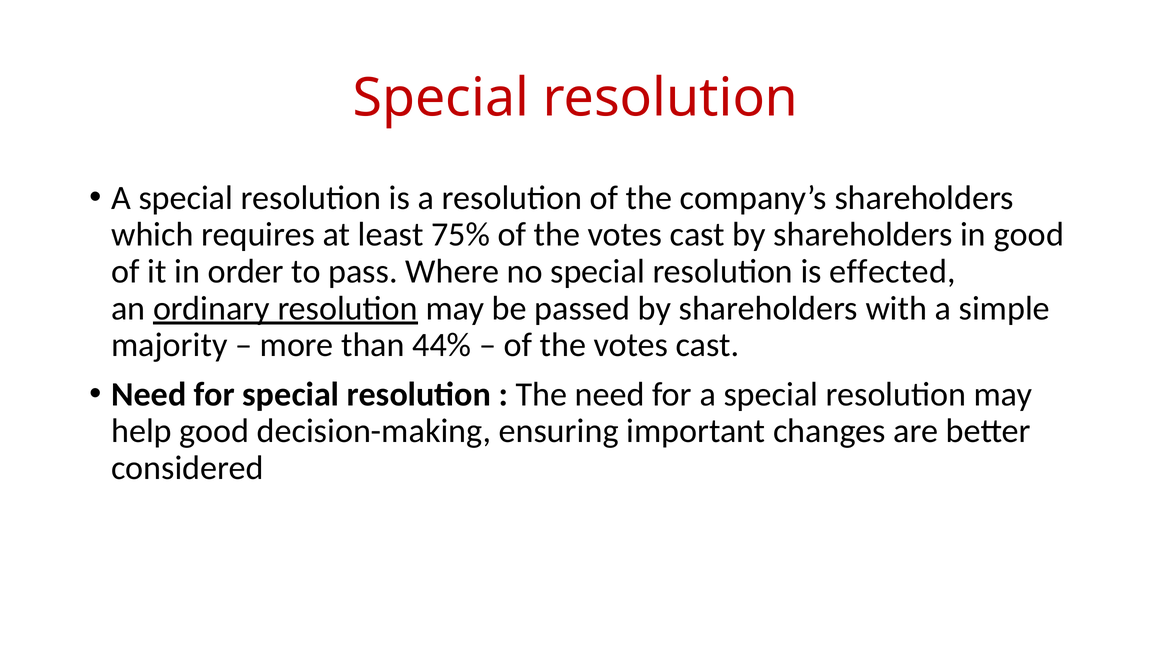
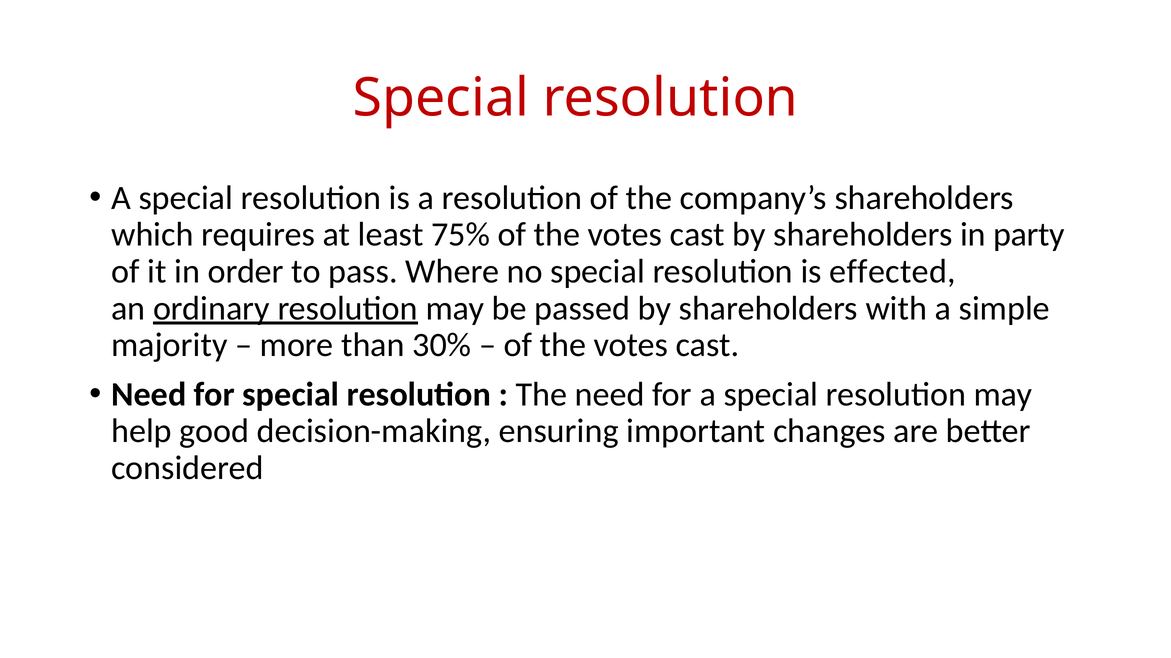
in good: good -> party
44%: 44% -> 30%
